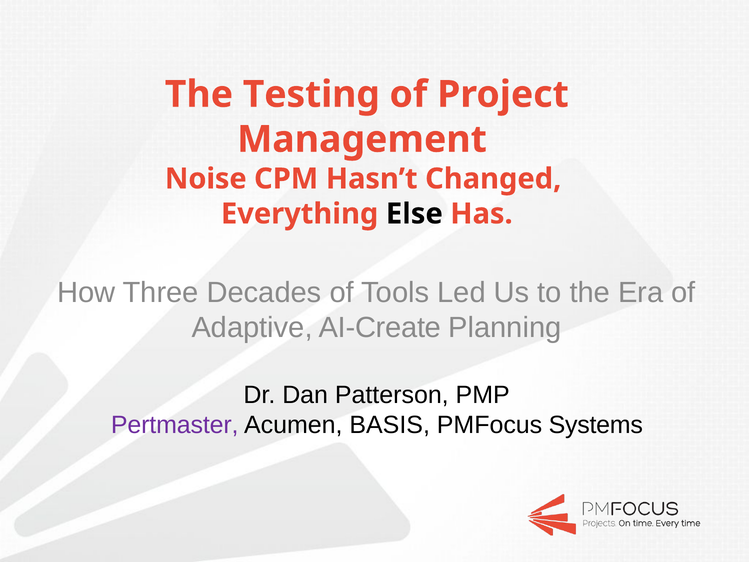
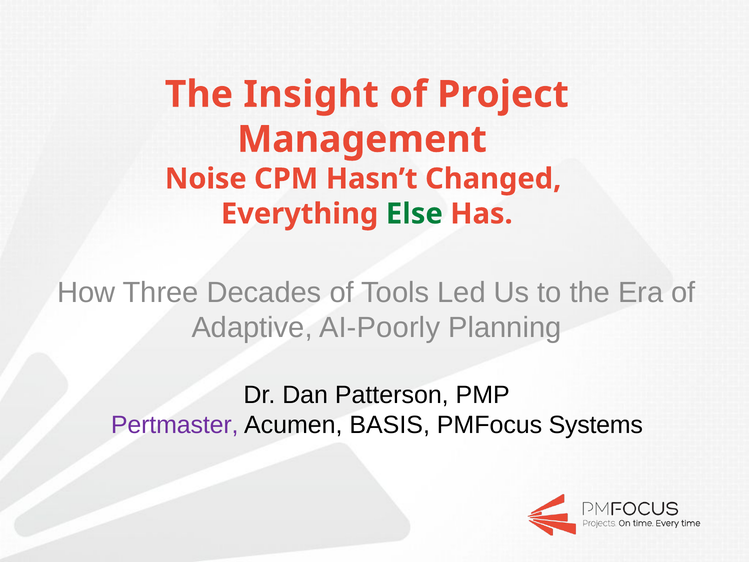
Testing: Testing -> Insight
Else colour: black -> green
AI-Create: AI-Create -> AI-Poorly
